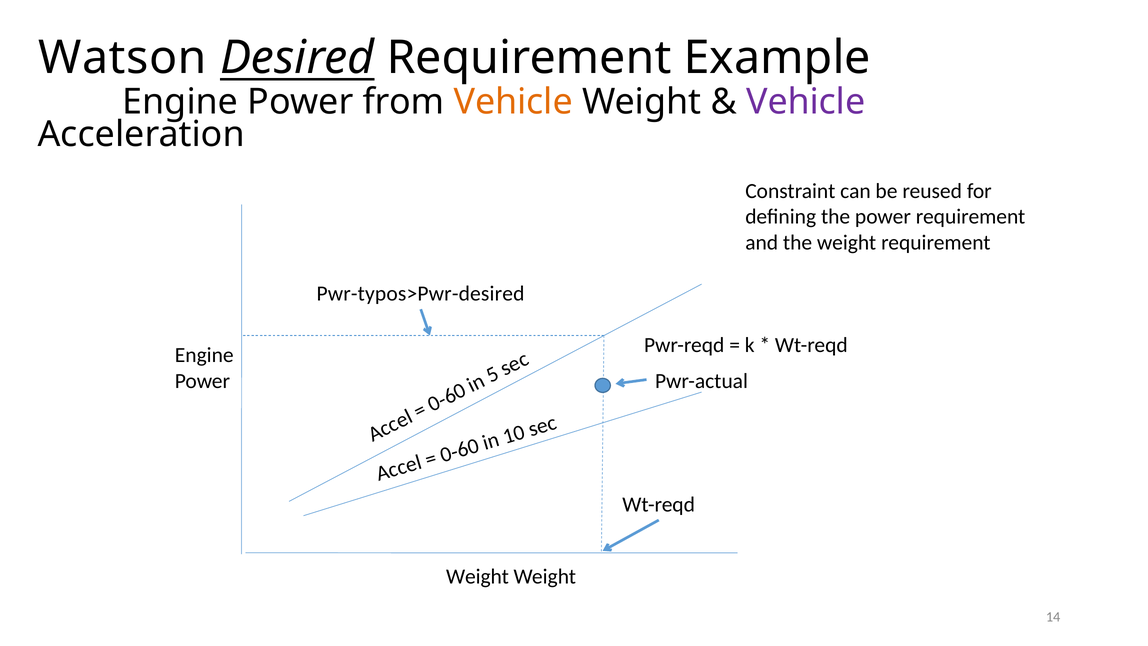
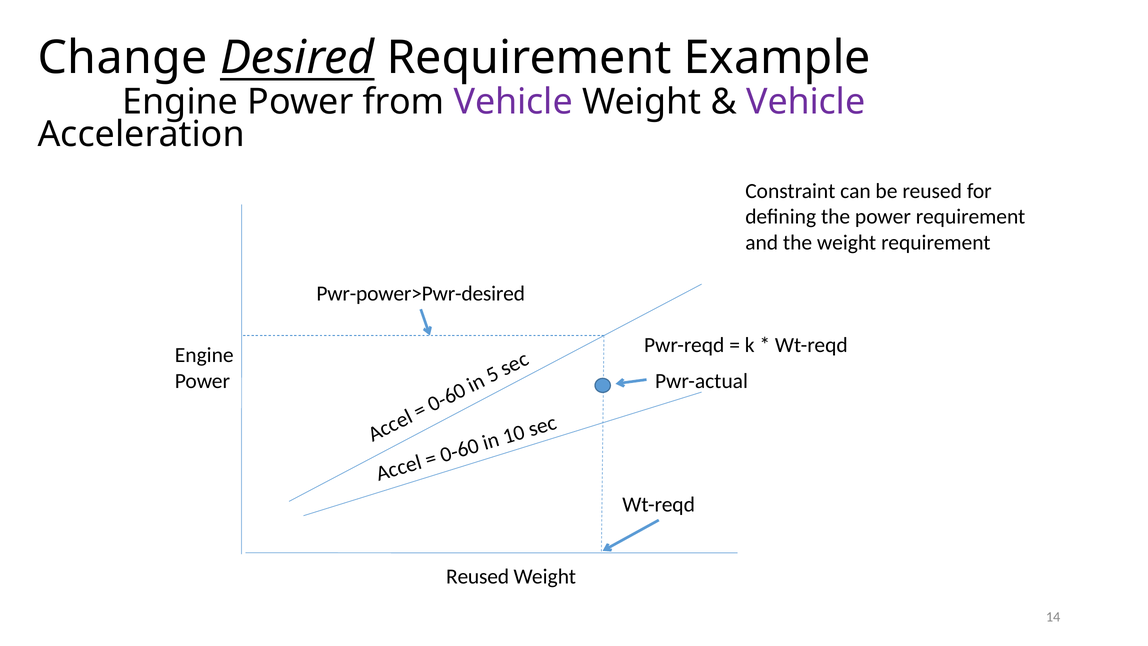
Watson: Watson -> Change
Vehicle at (513, 102) colour: orange -> purple
Pwr-typos>Pwr-desired: Pwr-typos>Pwr-desired -> Pwr-power>Pwr-desired
Weight at (478, 576): Weight -> Reused
